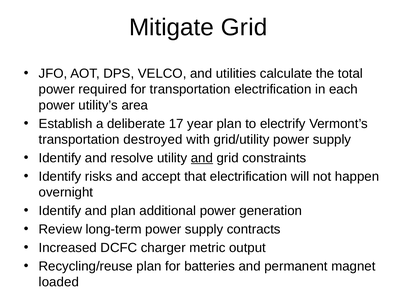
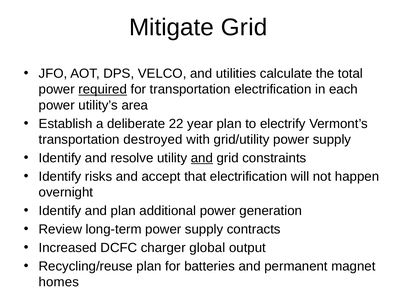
required underline: none -> present
17: 17 -> 22
metric: metric -> global
loaded: loaded -> homes
